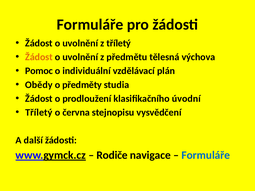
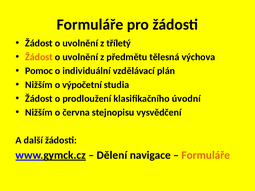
Obědy at (39, 85): Obědy -> Nižším
předměty: předměty -> výpočetní
Tříletý at (39, 113): Tříletý -> Nižším
Rodiče: Rodiče -> Dělení
Formuláře at (206, 155) colour: blue -> orange
